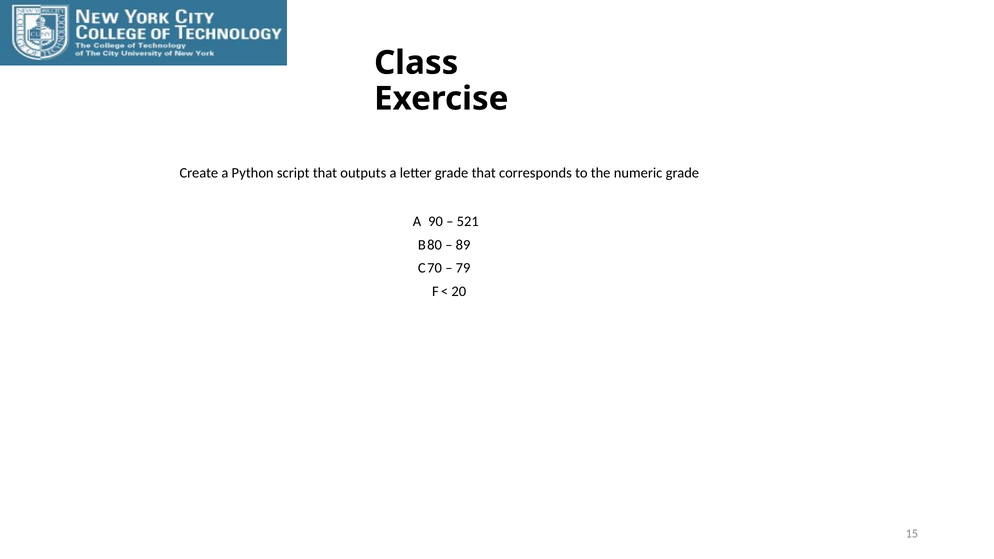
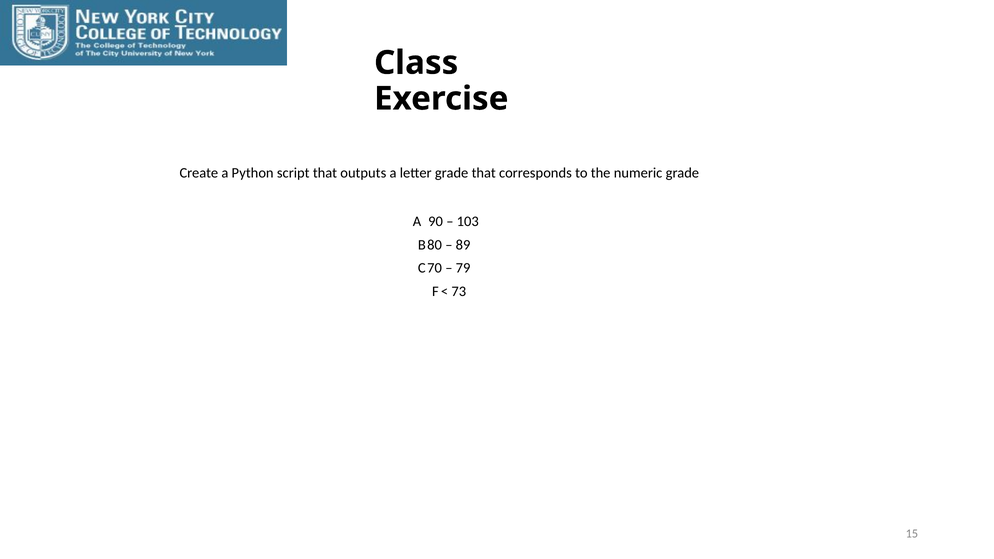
521: 521 -> 103
20: 20 -> 73
